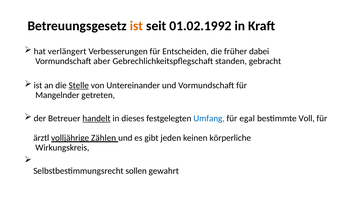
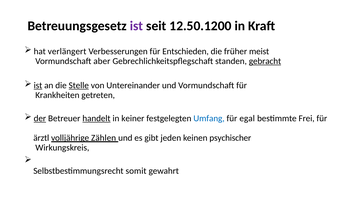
ist at (137, 26) colour: orange -> purple
01.02.1992: 01.02.1992 -> 12.50.1200
Entscheiden: Entscheiden -> Entschieden
dabei: dabei -> meist
gebracht underline: none -> present
ist at (38, 85) underline: none -> present
Mangelnder: Mangelnder -> Krankheiten
der underline: none -> present
dieses: dieses -> keiner
Voll: Voll -> Frei
körperliche: körperliche -> psychischer
sollen: sollen -> somit
